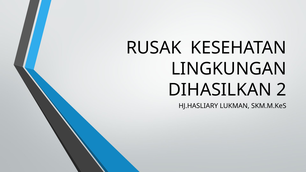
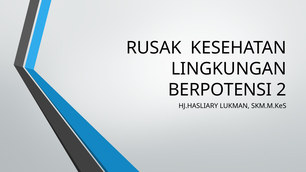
DIHASILKAN: DIHASILKAN -> BERPOTENSI
